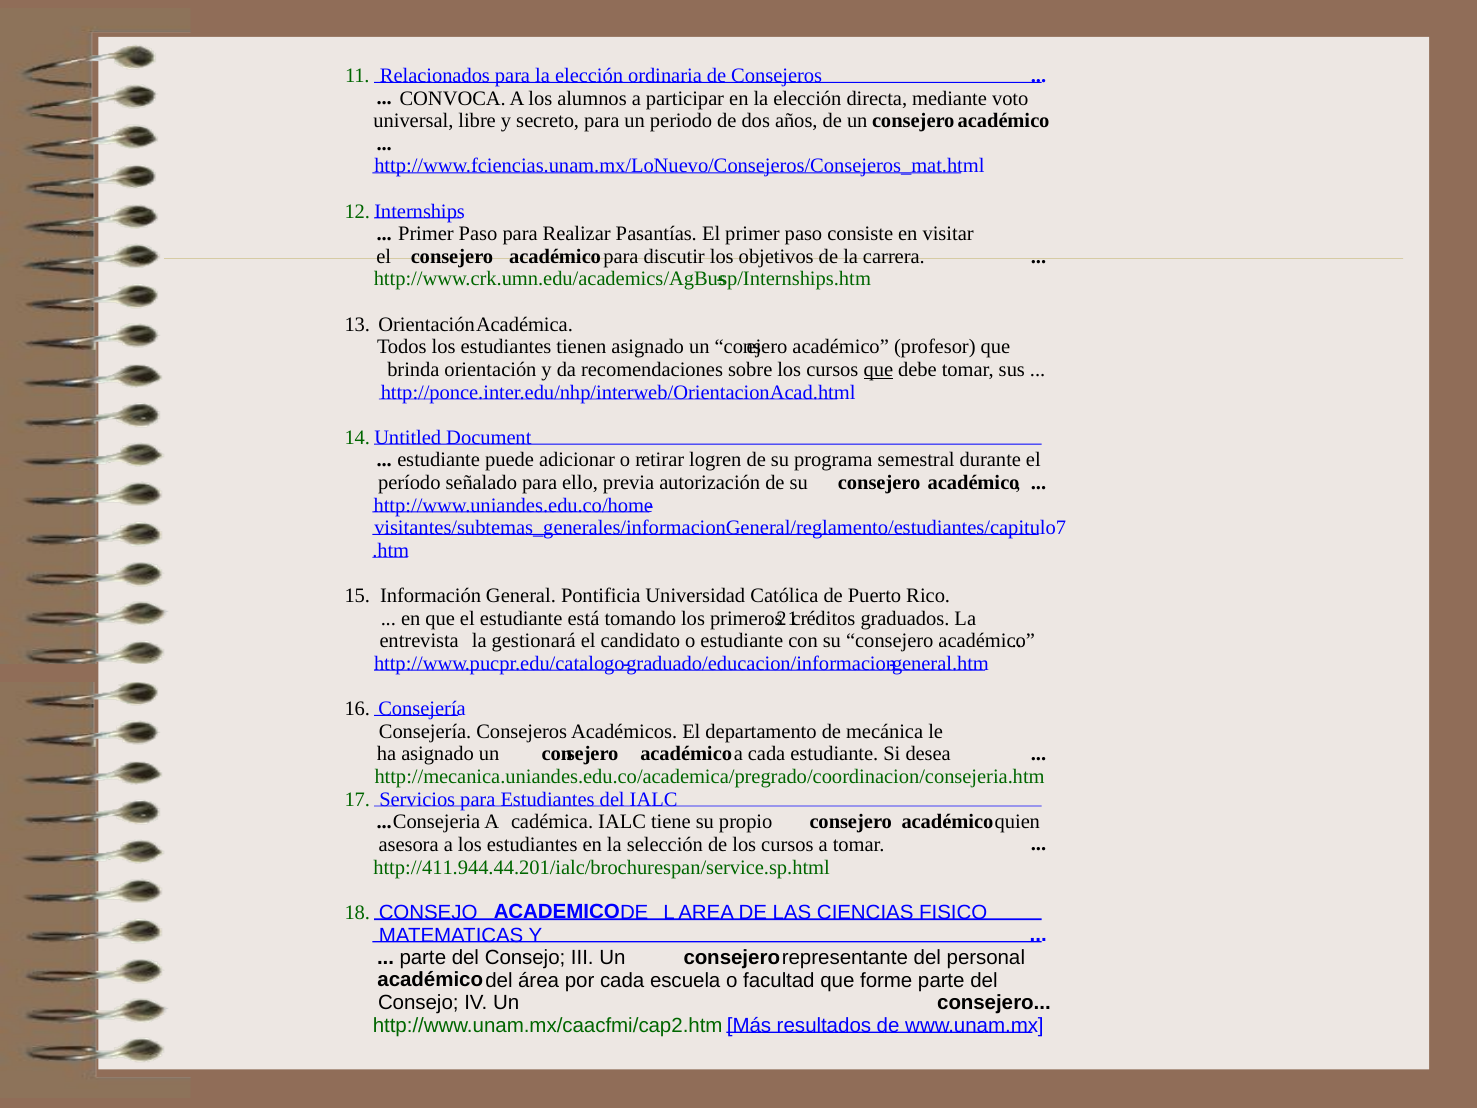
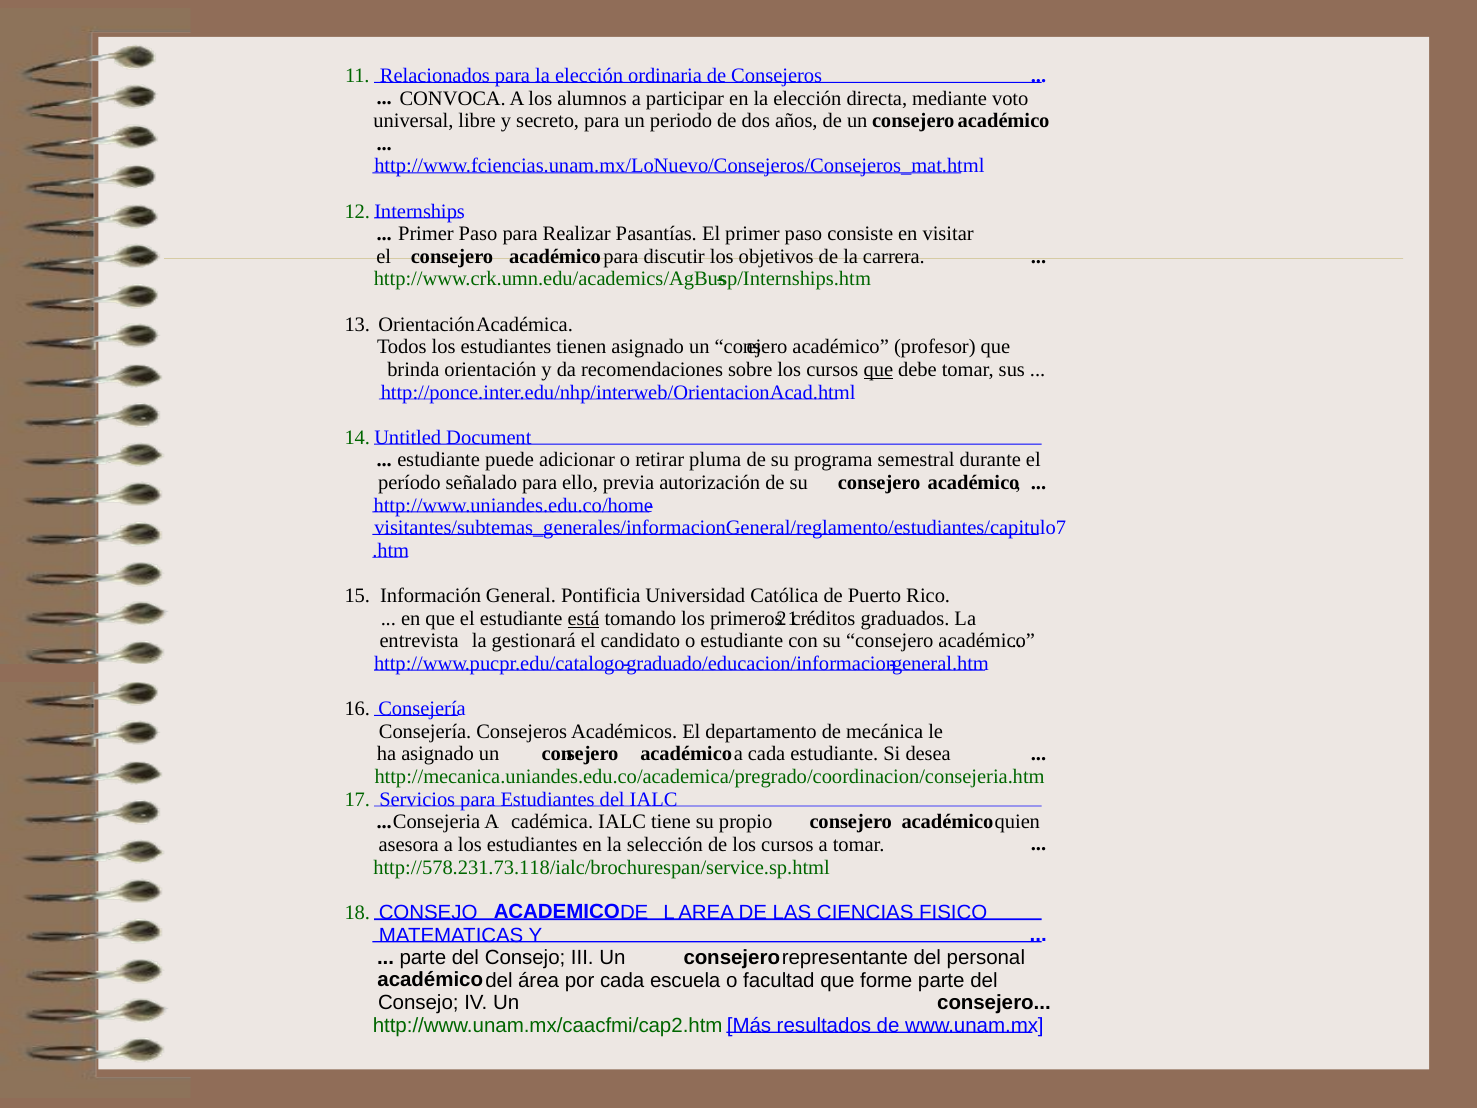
logren: logren -> pluma
está underline: none -> present
http://411.944.44.201/ialc/brochurespan/service.sp.html: http://411.944.44.201/ialc/brochurespan/service.sp.html -> http://578.231.73.118/ialc/brochurespan/service.sp.html
